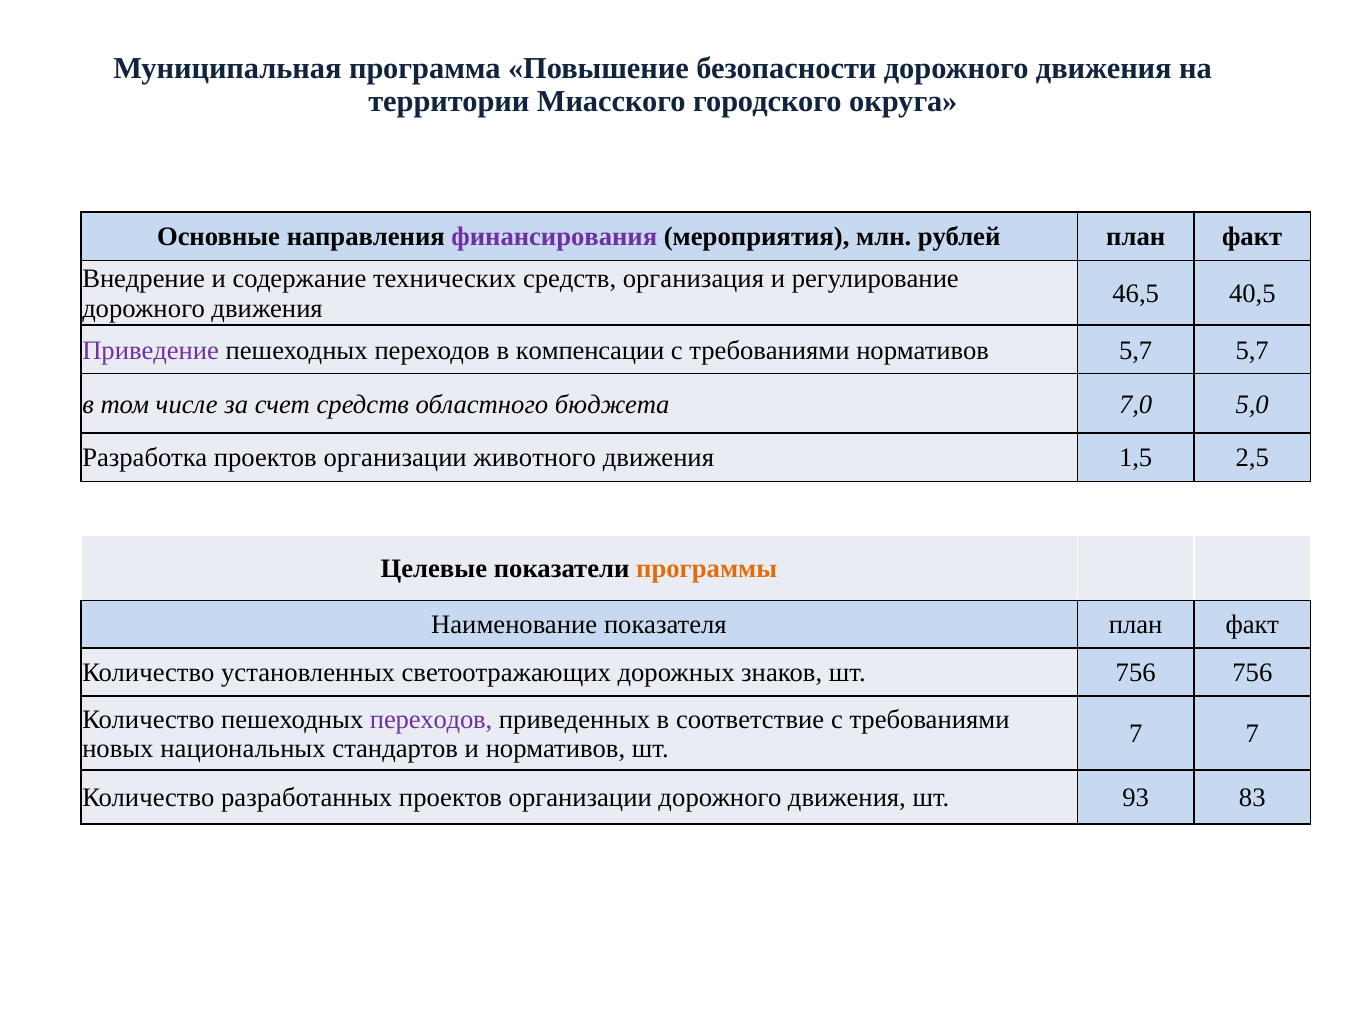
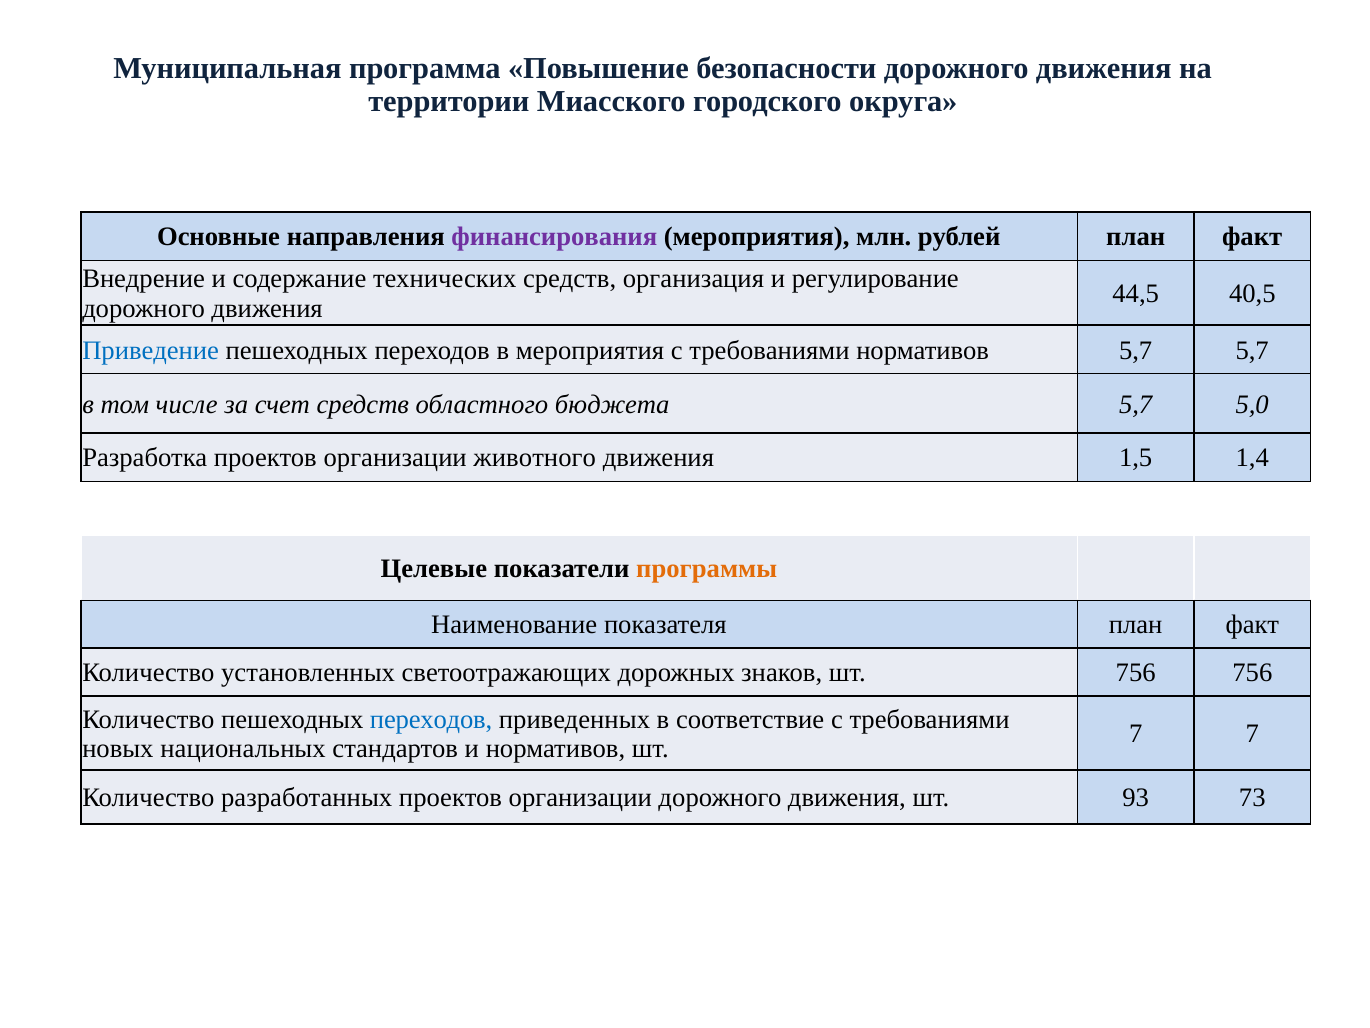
46,5: 46,5 -> 44,5
Приведение colour: purple -> blue
в компенсации: компенсации -> мероприятия
бюджета 7,0: 7,0 -> 5,7
2,5: 2,5 -> 1,4
переходов at (431, 719) colour: purple -> blue
83: 83 -> 73
